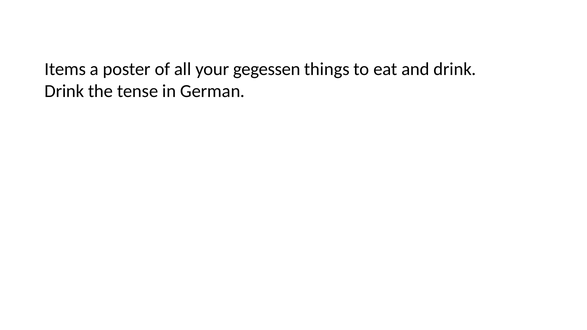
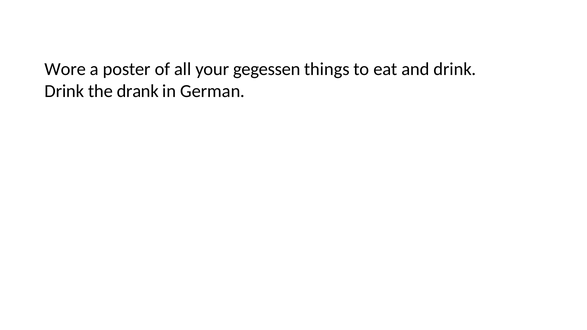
Items: Items -> Wore
tense: tense -> drank
